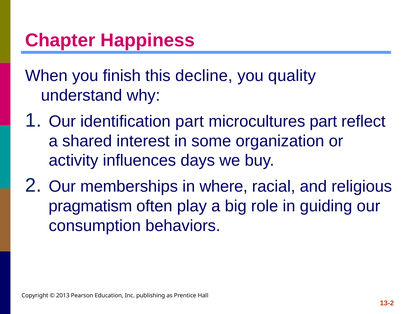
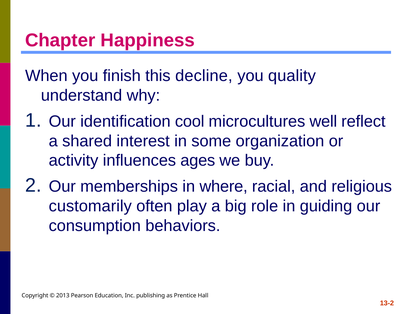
identification part: part -> cool
microcultures part: part -> well
days: days -> ages
pragmatism: pragmatism -> customarily
